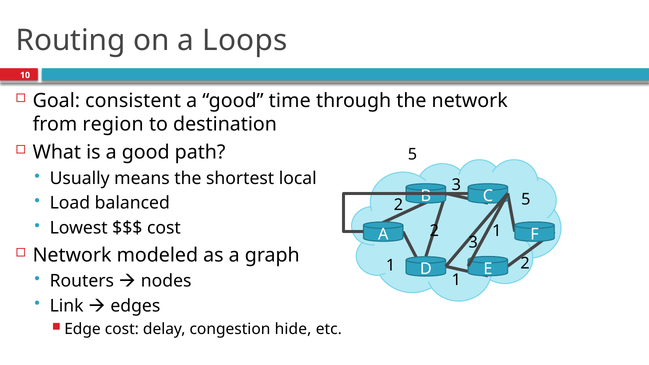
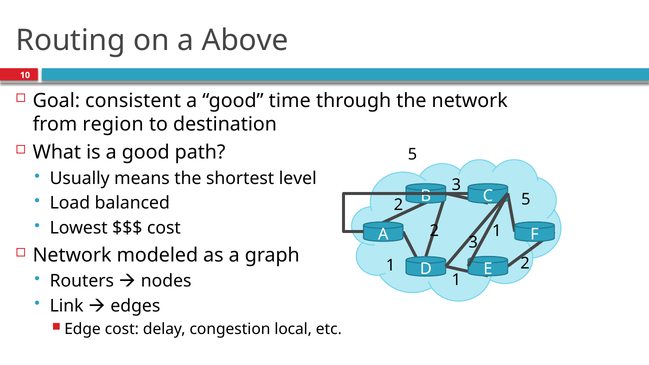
Loops: Loops -> Above
local: local -> level
hide: hide -> local
